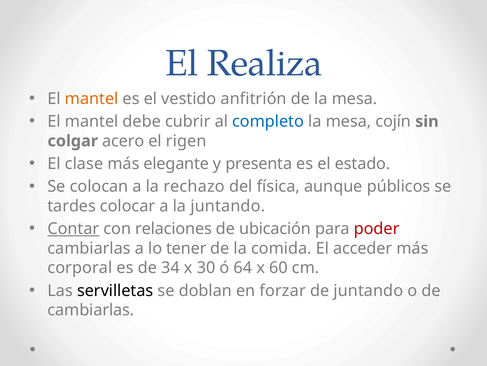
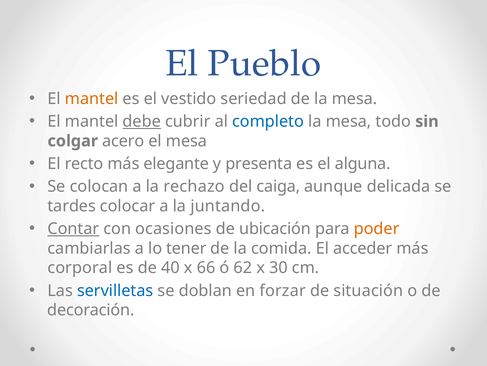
Realiza: Realiza -> Pueblo
anfitrión: anfitrión -> seriedad
debe underline: none -> present
cojín: cojín -> todo
el rigen: rigen -> mesa
clase: clase -> recto
estado: estado -> alguna
física: física -> caiga
públicos: públicos -> delicada
relaciones: relaciones -> ocasiones
poder colour: red -> orange
34: 34 -> 40
30: 30 -> 66
64: 64 -> 62
60: 60 -> 30
servilletas colour: black -> blue
de juntando: juntando -> situación
cambiarlas at (91, 310): cambiarlas -> decoración
